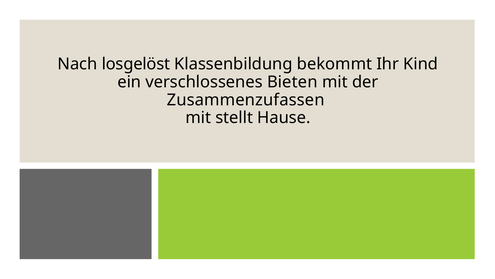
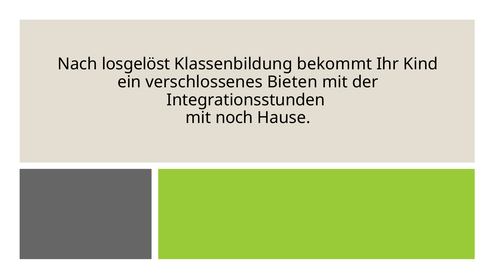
Zusammenzufassen: Zusammenzufassen -> Integrationsstunden
stellt: stellt -> noch
